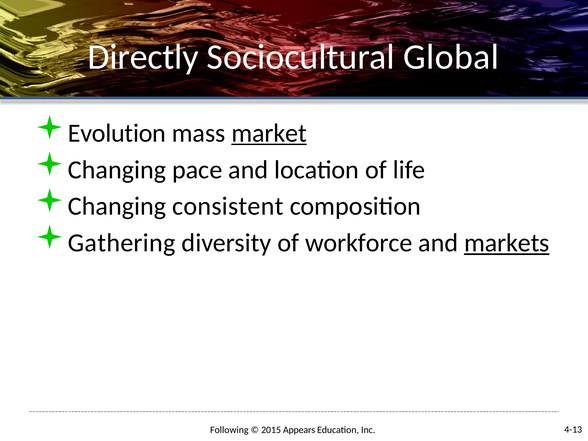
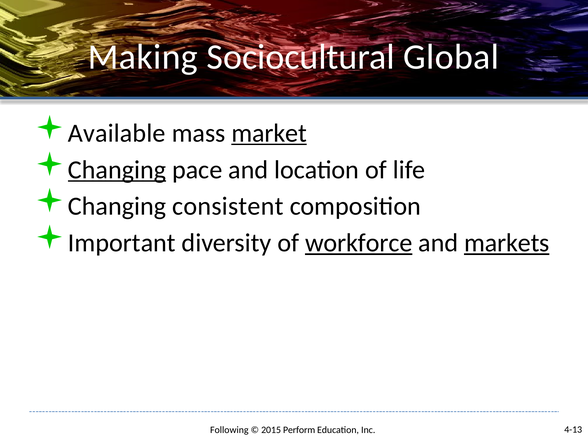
Directly: Directly -> Making
Evolution: Evolution -> Available
Changing at (117, 170) underline: none -> present
Gathering: Gathering -> Important
workforce underline: none -> present
Appears: Appears -> Perform
